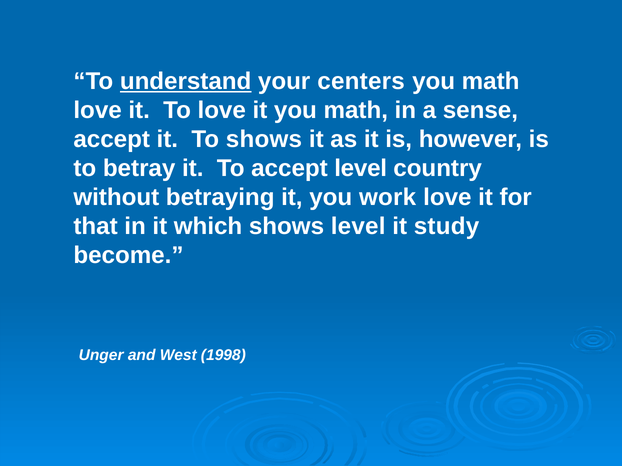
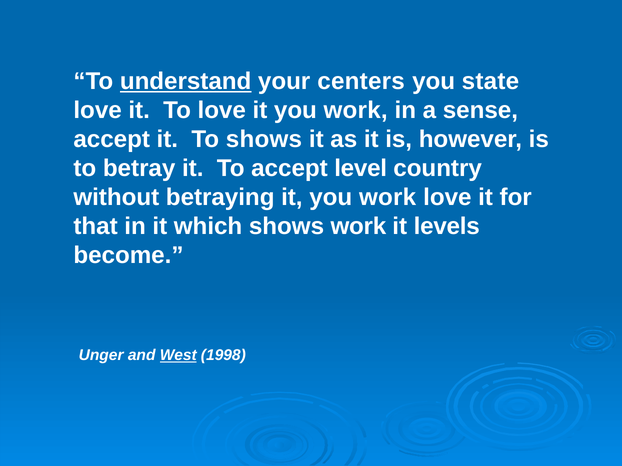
math at (491, 81): math -> state
love it you math: math -> work
shows level: level -> work
study: study -> levels
West underline: none -> present
